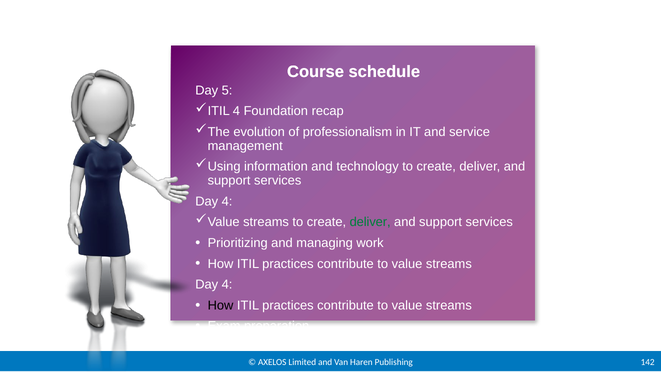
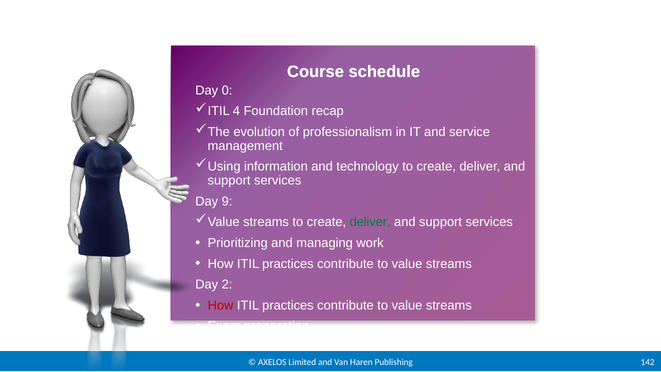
5: 5 -> 0
4 at (227, 201): 4 -> 9
4 at (227, 284): 4 -> 2
How at (221, 305) colour: black -> red
